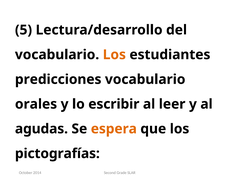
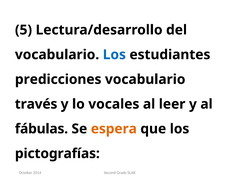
Los at (114, 55) colour: orange -> blue
orales: orales -> través
escribir: escribir -> vocales
agudas: agudas -> fábulas
